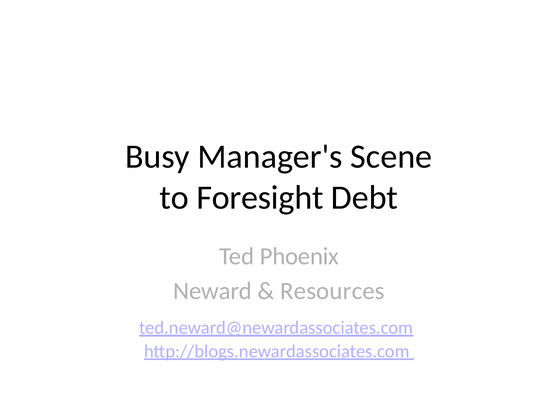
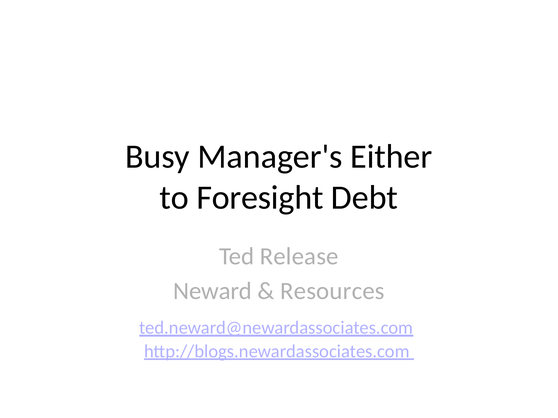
Scene: Scene -> Either
Phoenix: Phoenix -> Release
